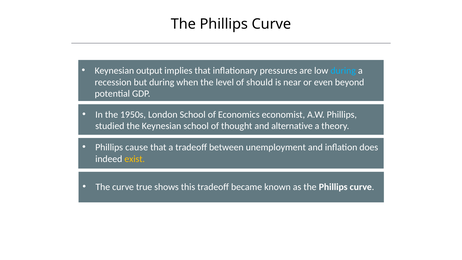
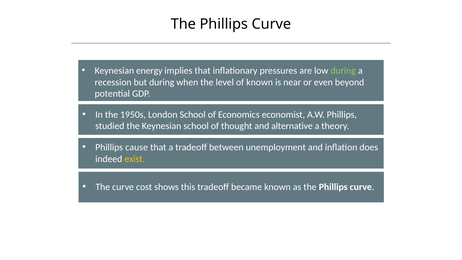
output: output -> energy
during at (343, 71) colour: light blue -> light green
of should: should -> known
true: true -> cost
